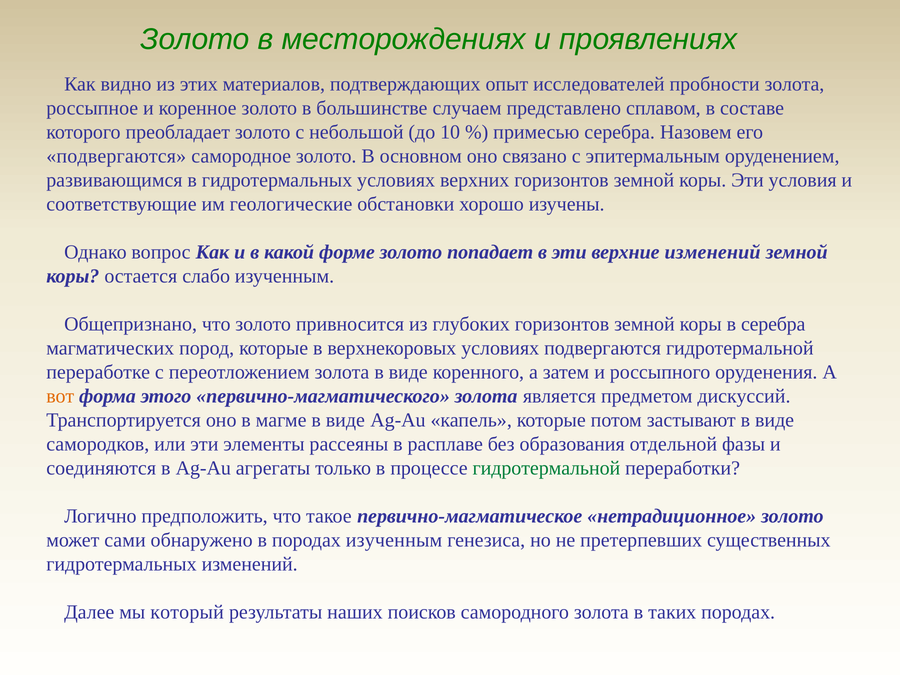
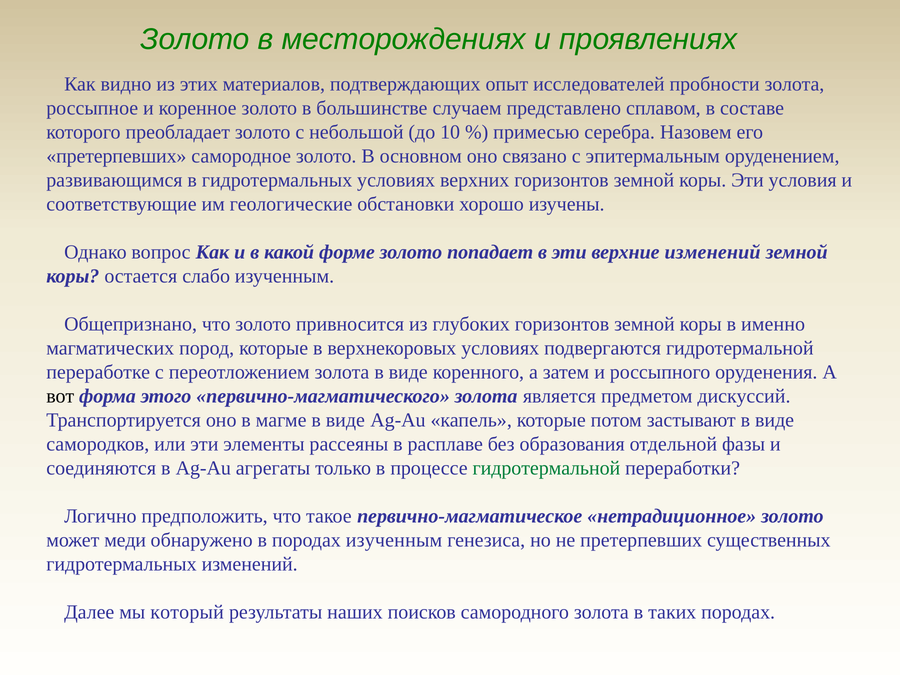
подвергаются at (116, 156): подвергаются -> претерпевших
в серебра: серебра -> именно
вот colour: orange -> black
сами: сами -> меди
